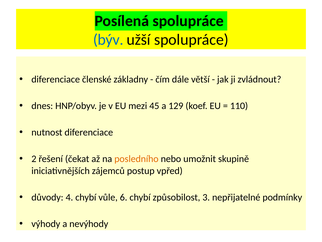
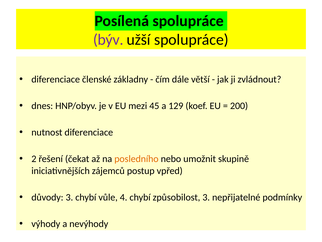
býv colour: blue -> purple
110: 110 -> 200
důvody 4: 4 -> 3
6: 6 -> 4
